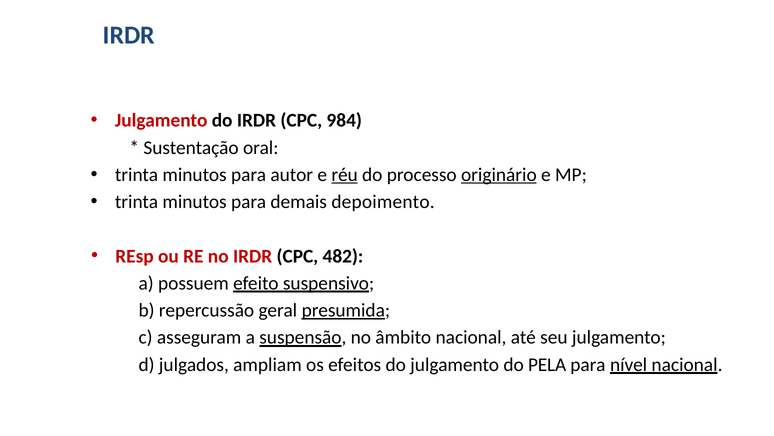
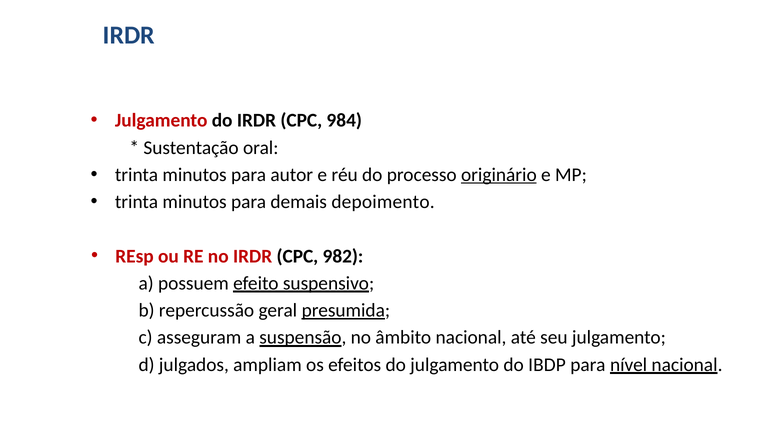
réu underline: present -> none
482: 482 -> 982
PELA: PELA -> IBDP
